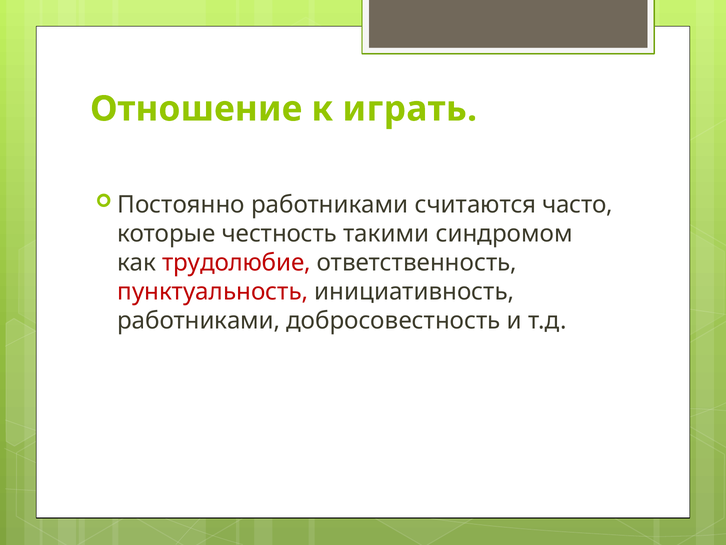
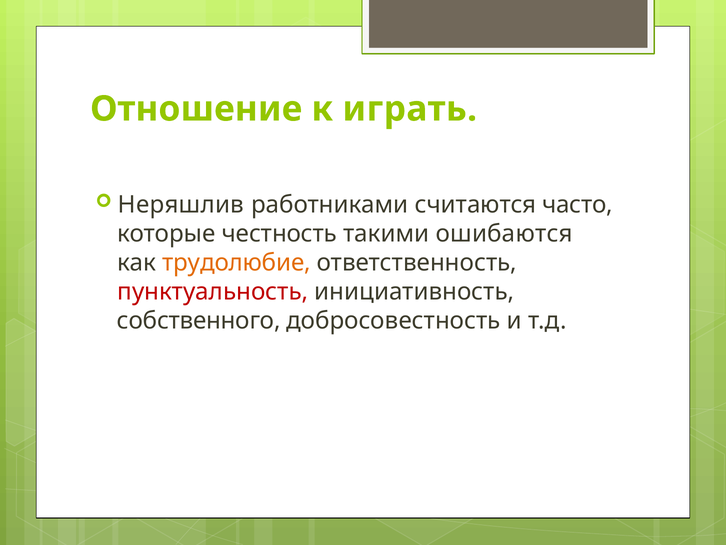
Постоянно: Постоянно -> Неряшлив
синдромом: синдромом -> ошибаются
трудолюбие colour: red -> orange
работниками at (199, 321): работниками -> собственного
